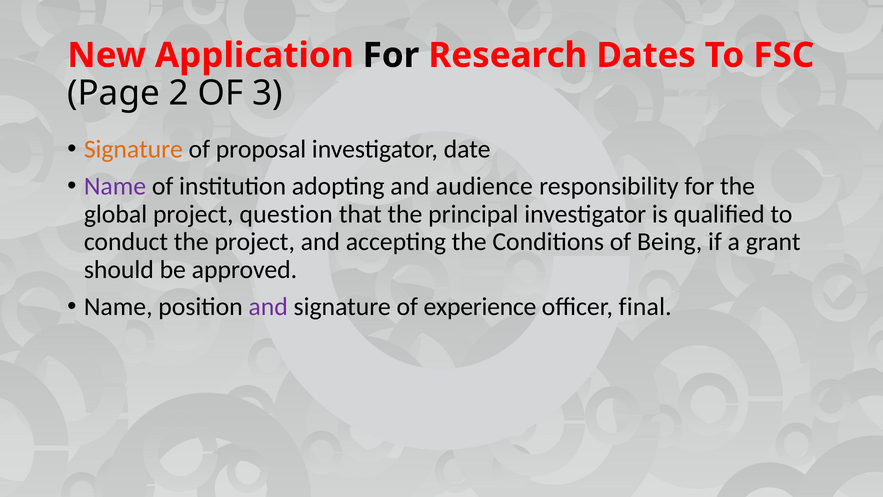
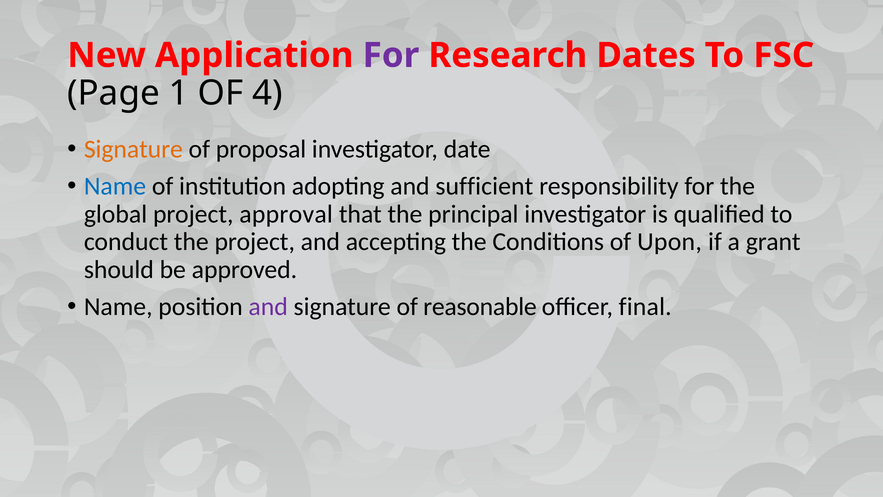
For at (391, 55) colour: black -> purple
2: 2 -> 1
3: 3 -> 4
Name at (115, 186) colour: purple -> blue
audience: audience -> sufficient
question: question -> approval
Being: Being -> Upon
experience: experience -> reasonable
